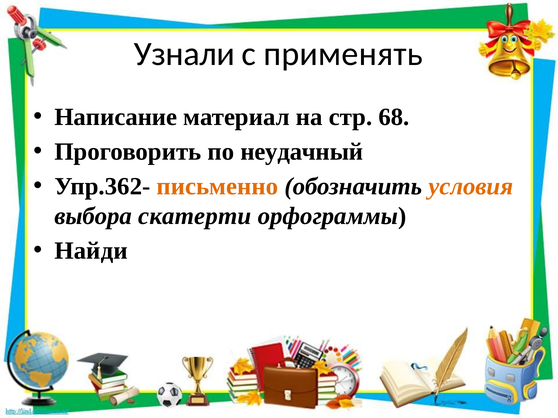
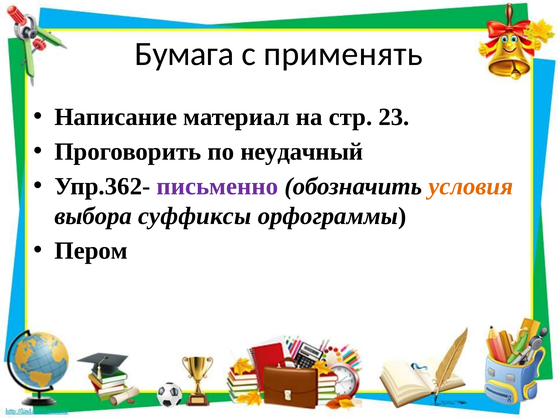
Узнали: Узнали -> Бумага
68: 68 -> 23
письменно colour: orange -> purple
скатерти: скатерти -> суффиксы
Найди: Найди -> Пером
